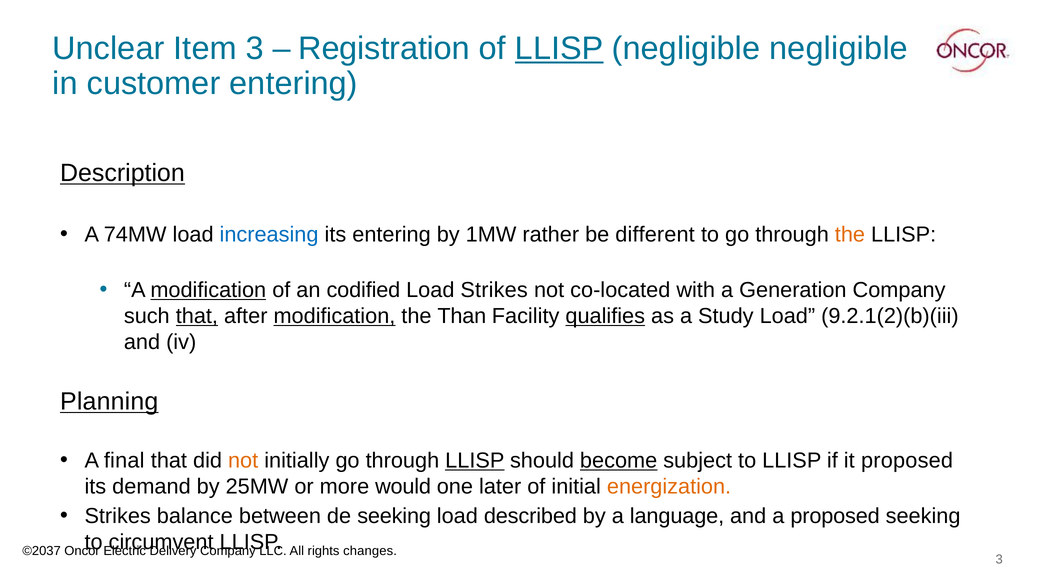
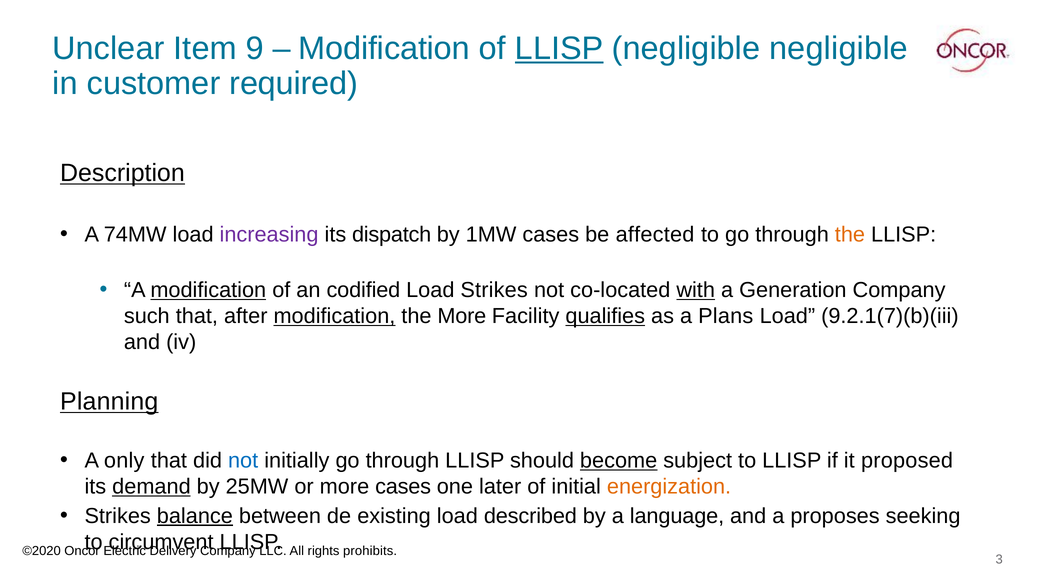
Item 3: 3 -> 9
Registration at (384, 49): Registration -> Modification
customer entering: entering -> required
increasing colour: blue -> purple
its entering: entering -> dispatch
1MW rather: rather -> cases
different: different -> affected
with underline: none -> present
that at (197, 316) underline: present -> none
the Than: Than -> More
Study: Study -> Plans
9.2.1(2)(b)(iii: 9.2.1(2)(b)(iii -> 9.2.1(7)(b)(iii
final: final -> only
not at (243, 460) colour: orange -> blue
LLISP at (475, 460) underline: present -> none
demand underline: none -> present
more would: would -> cases
balance underline: none -> present
de seeking: seeking -> existing
a proposed: proposed -> proposes
©2037: ©2037 -> ©2020
changes: changes -> prohibits
